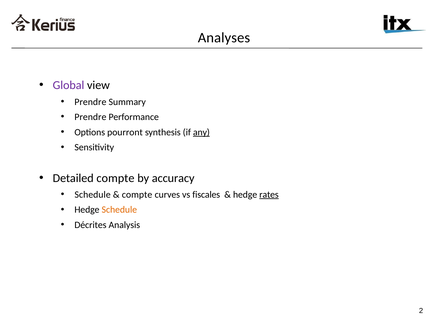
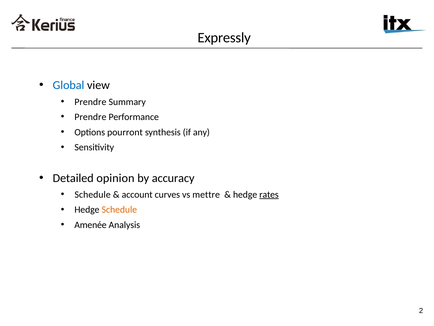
Analyses: Analyses -> Expressly
Global colour: purple -> blue
any underline: present -> none
Detailed compte: compte -> opinion
compte at (137, 194): compte -> account
fiscales: fiscales -> mettre
Décrites: Décrites -> Amenée
